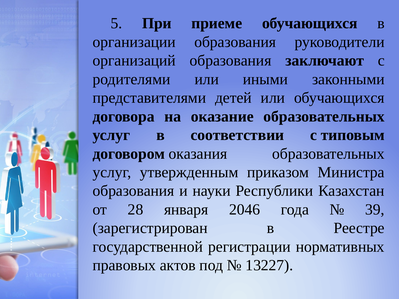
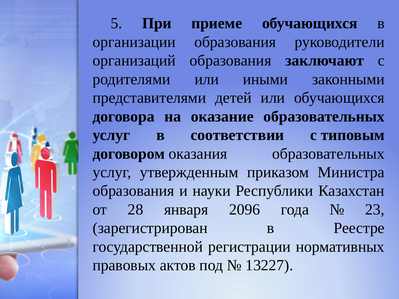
2046: 2046 -> 2096
39: 39 -> 23
